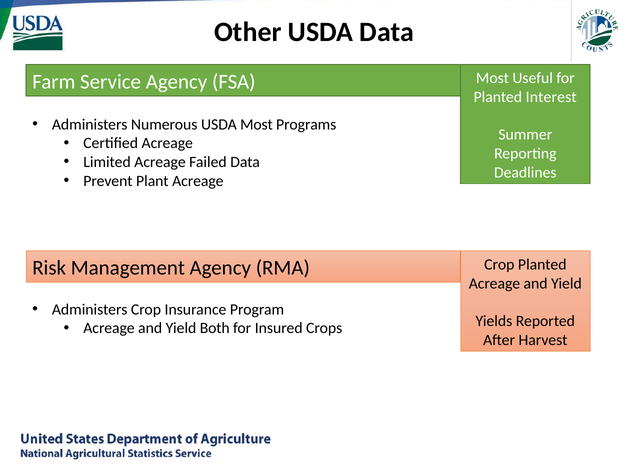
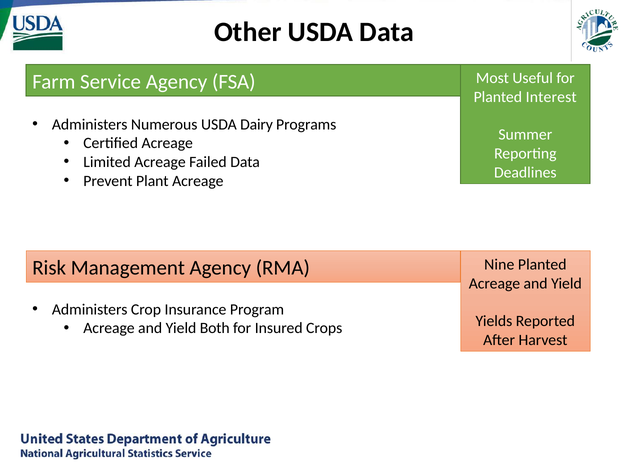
USDA Most: Most -> Dairy
Crop at (499, 264): Crop -> Nine
